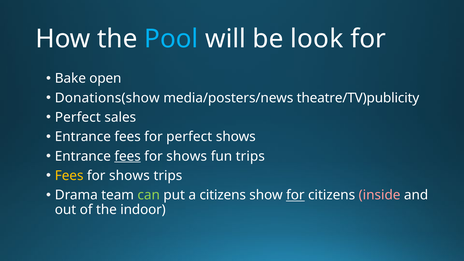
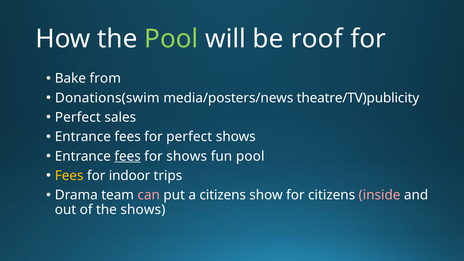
Pool at (171, 39) colour: light blue -> light green
look: look -> roof
open: open -> from
Donations(show: Donations(show -> Donations(swim
fun trips: trips -> pool
shows at (129, 176): shows -> indoor
can colour: light green -> pink
for at (295, 195) underline: present -> none
the indoor: indoor -> shows
